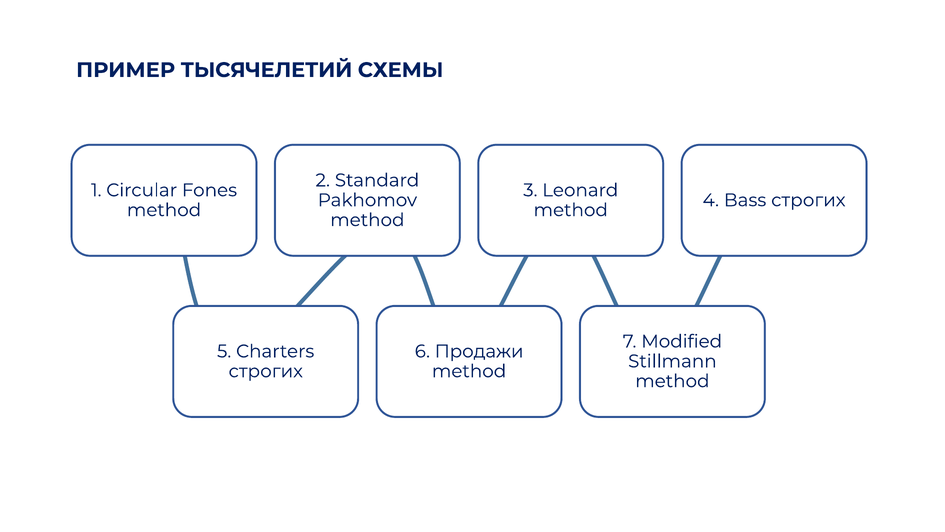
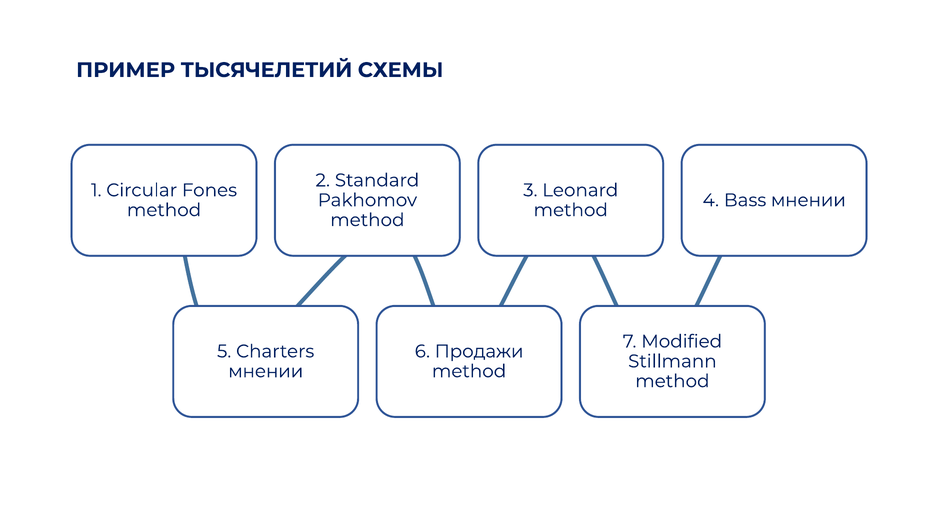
Bass строгих: строгих -> мнении
строгих at (266, 371): строгих -> мнении
